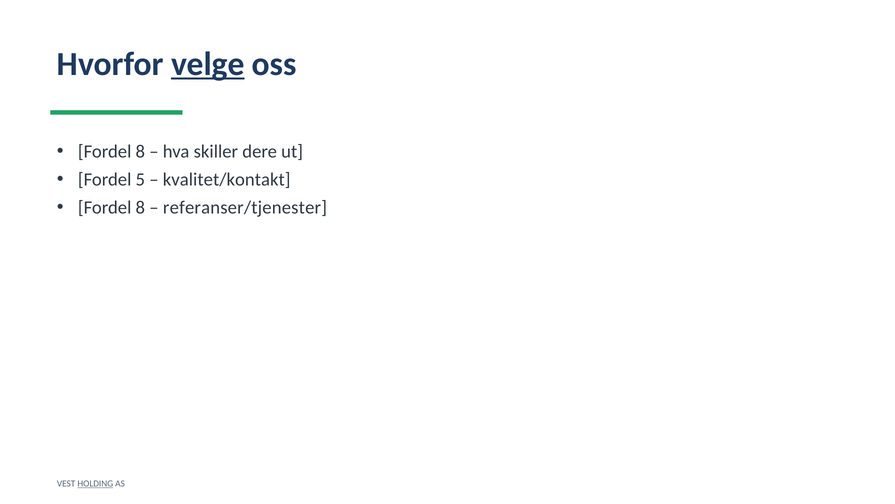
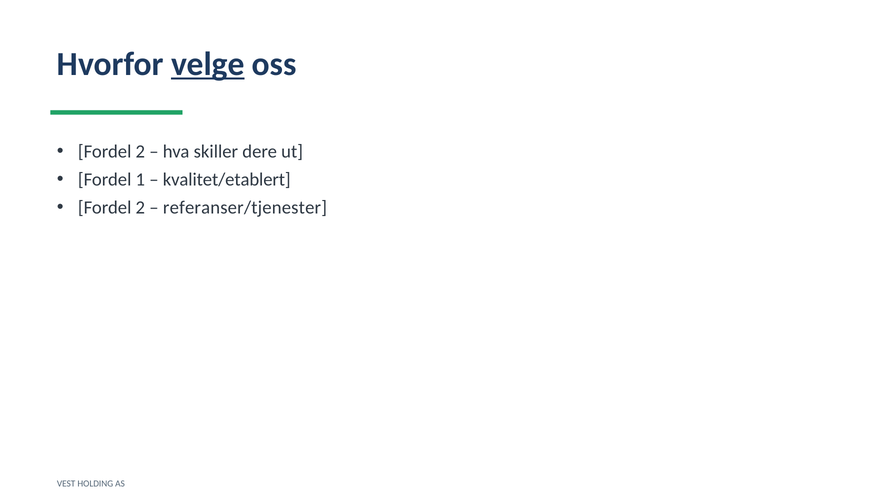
8 at (140, 152): 8 -> 2
5: 5 -> 1
kvalitet/kontakt: kvalitet/kontakt -> kvalitet/etablert
8 at (140, 208): 8 -> 2
HOLDING underline: present -> none
